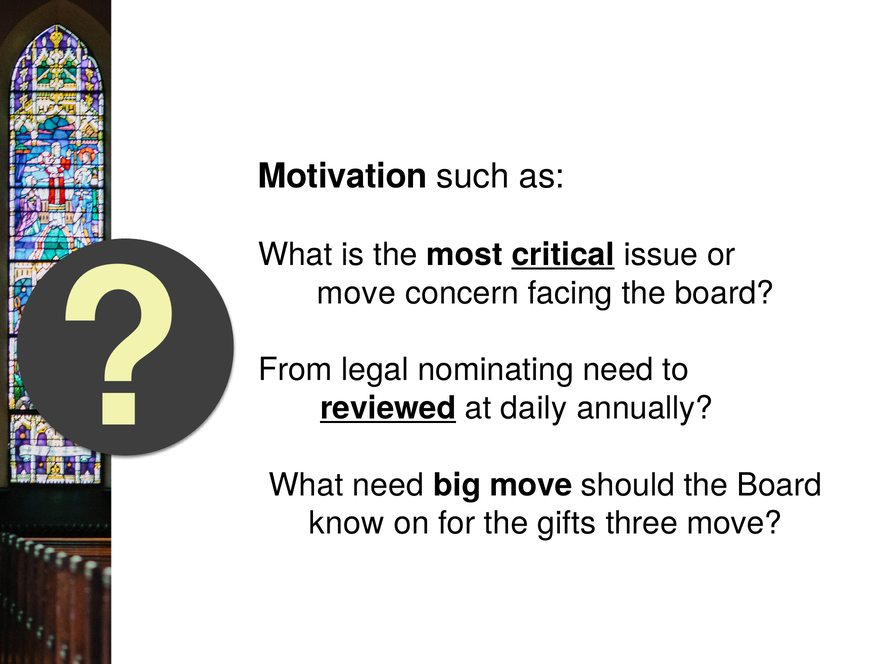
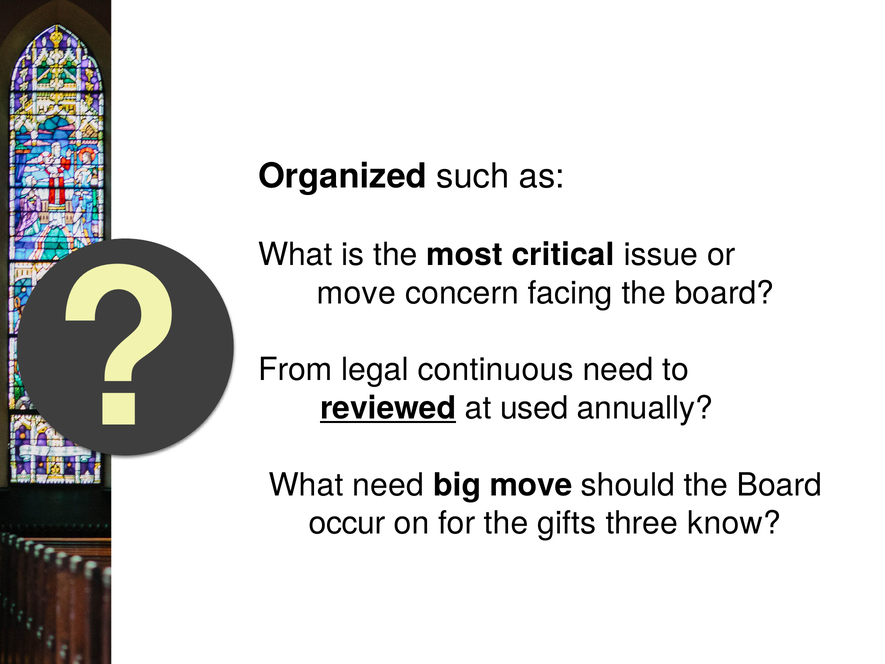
Motivation: Motivation -> Organized
critical underline: present -> none
nominating: nominating -> continuous
daily: daily -> used
know: know -> occur
three move: move -> know
